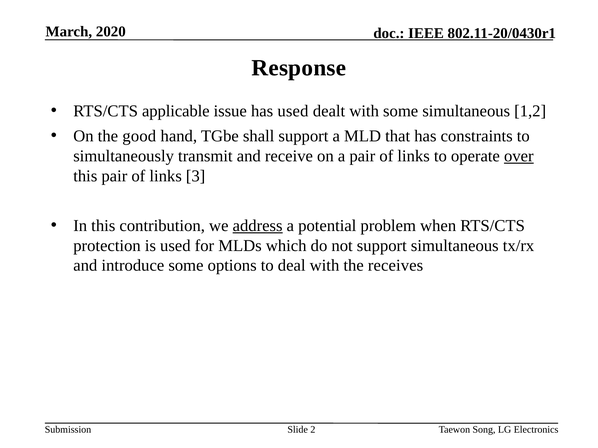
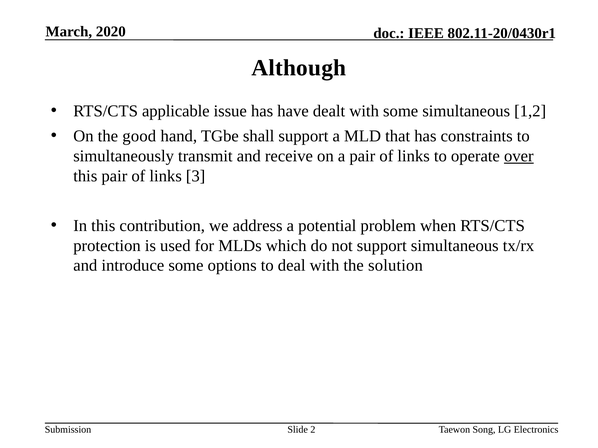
Response: Response -> Although
has used: used -> have
address underline: present -> none
receives: receives -> solution
